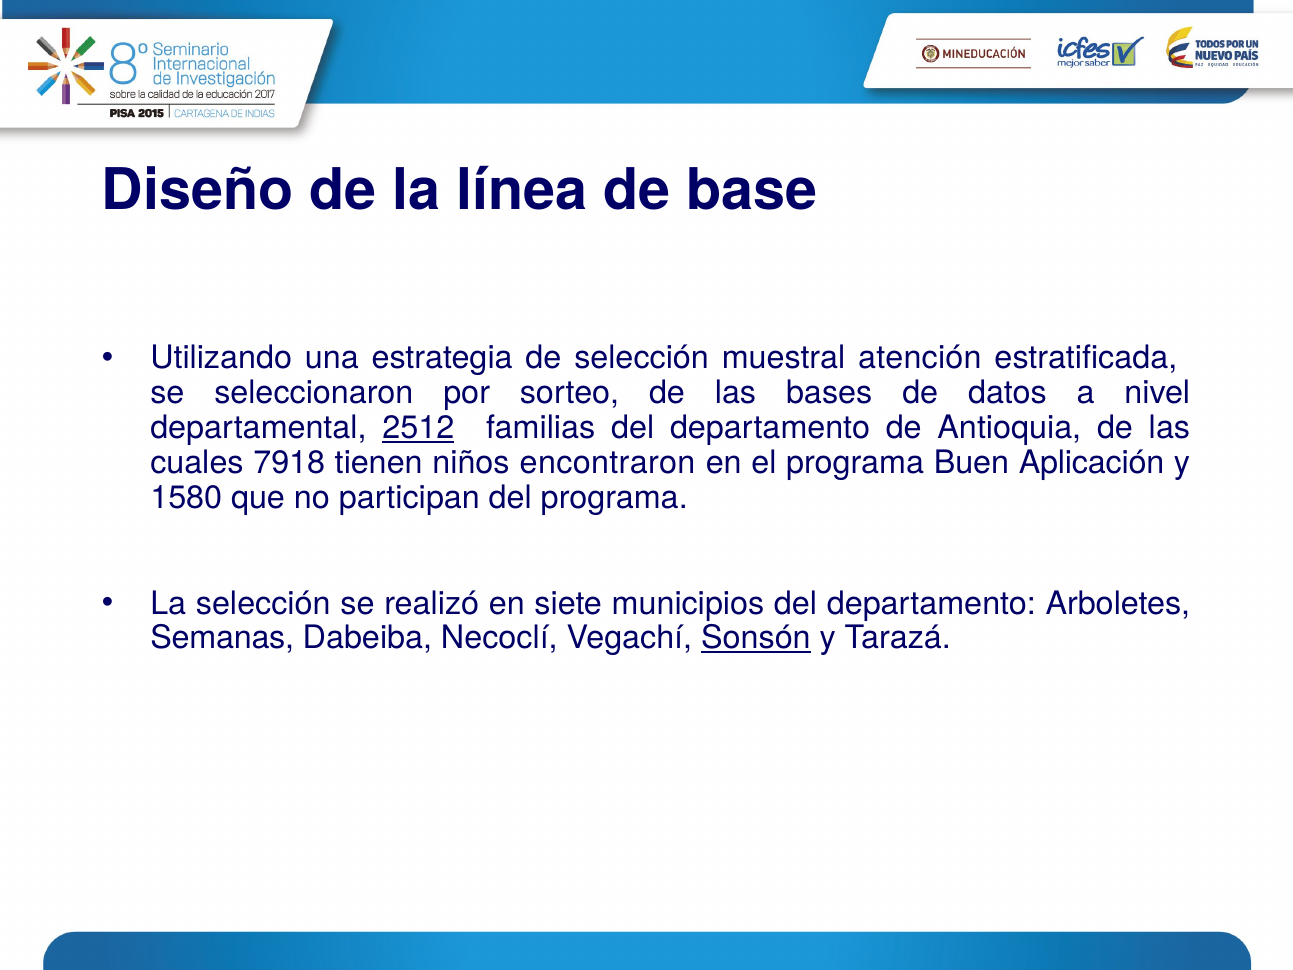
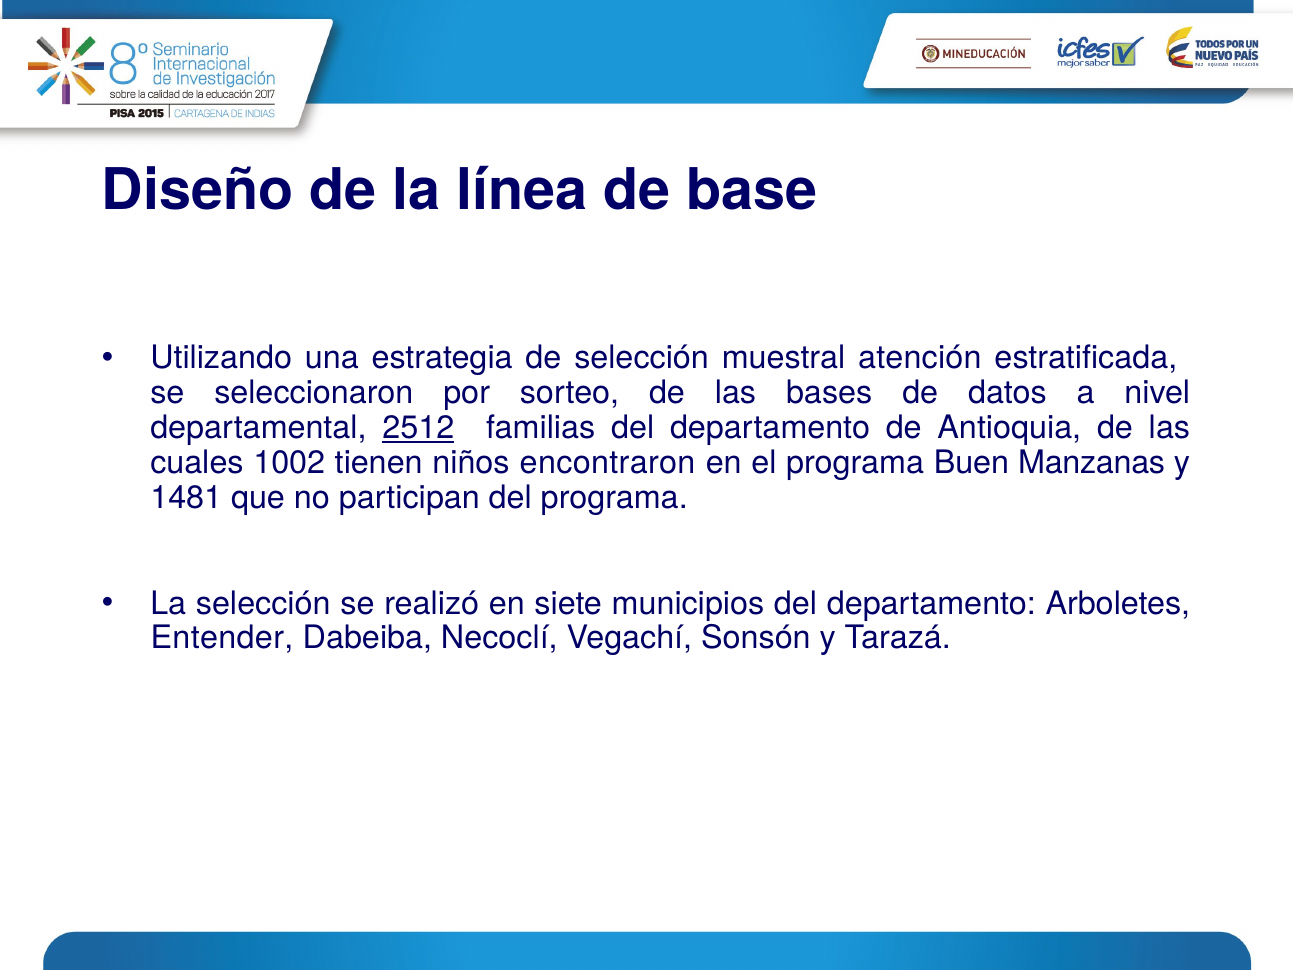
7918: 7918 -> 1002
Aplicación: Aplicación -> Manzanas
1580: 1580 -> 1481
Semanas: Semanas -> Entender
Sonsón underline: present -> none
